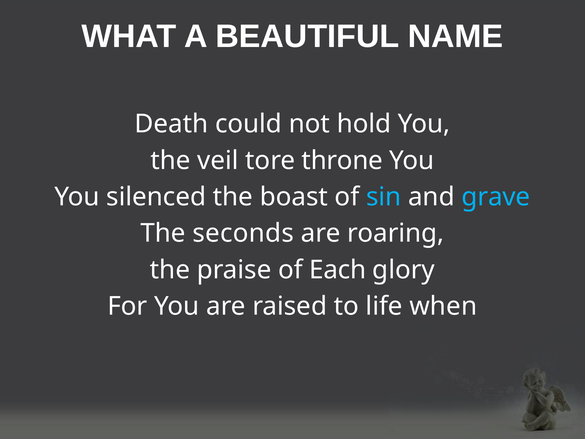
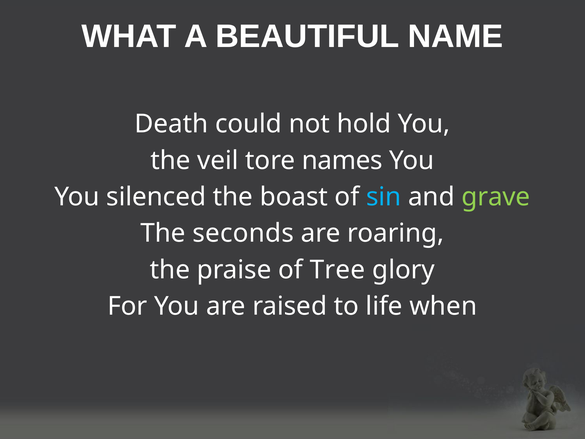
throne: throne -> names
grave colour: light blue -> light green
Each: Each -> Tree
